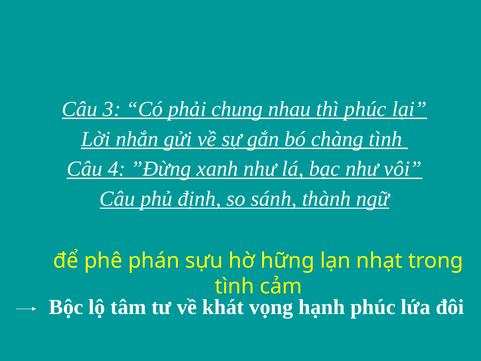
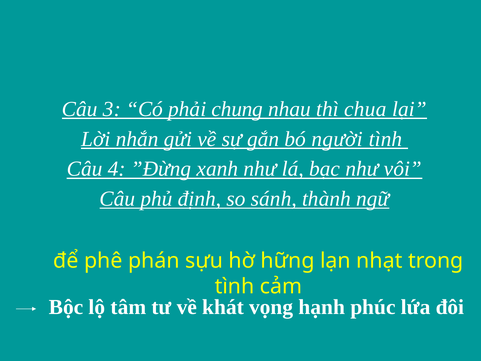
thì phúc: phúc -> chua
chàng: chàng -> người
